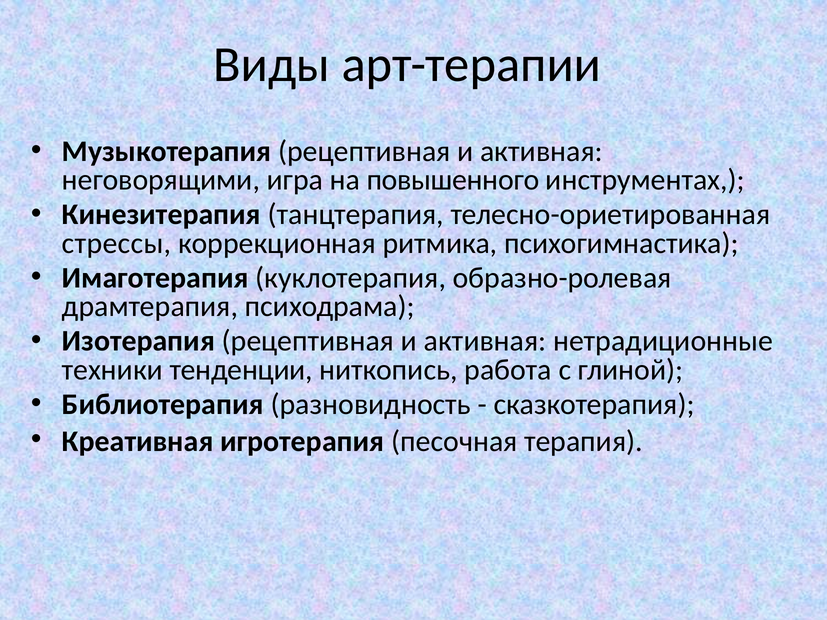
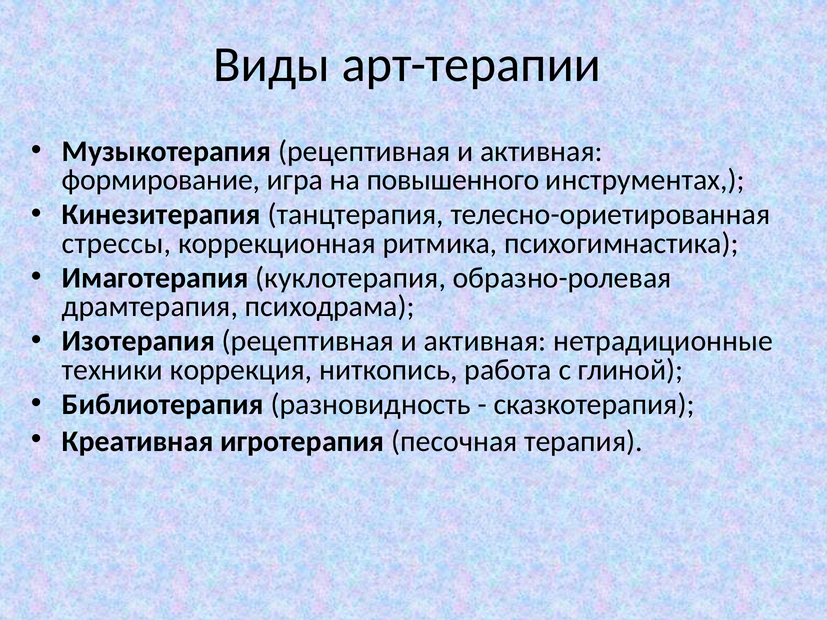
неговорящими: неговорящими -> формирование
тенденции: тенденции -> коррекция
